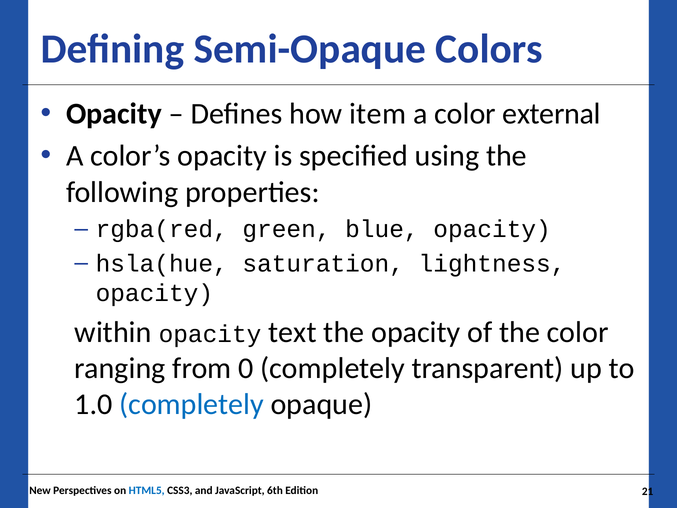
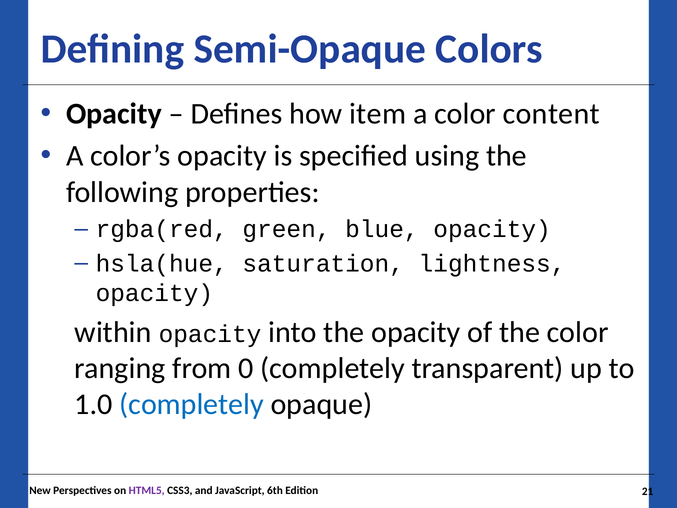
external: external -> content
text: text -> into
HTML5 colour: blue -> purple
